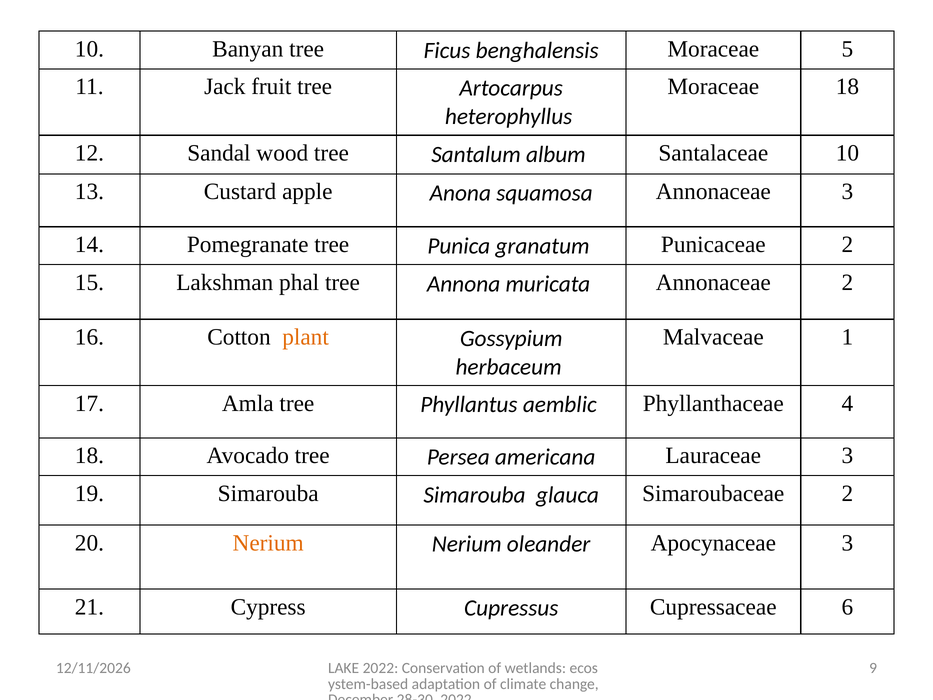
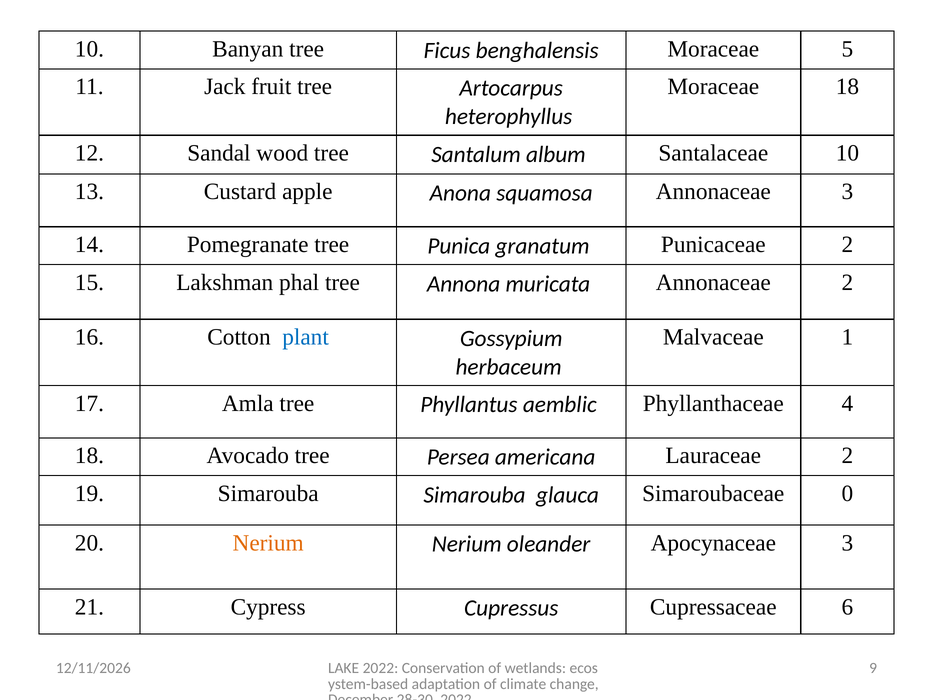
plant colour: orange -> blue
Lauraceae 3: 3 -> 2
Simaroubaceae 2: 2 -> 0
